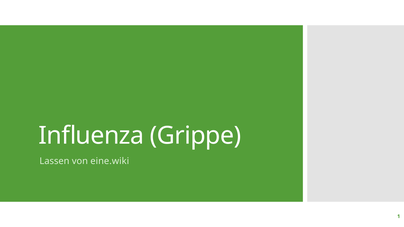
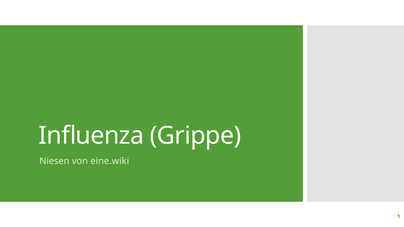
Lassen: Lassen -> Niesen
